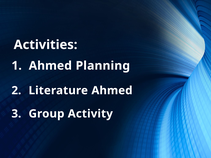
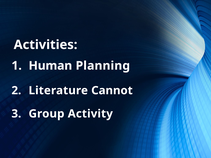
Ahmed at (50, 66): Ahmed -> Human
Literature Ahmed: Ahmed -> Cannot
